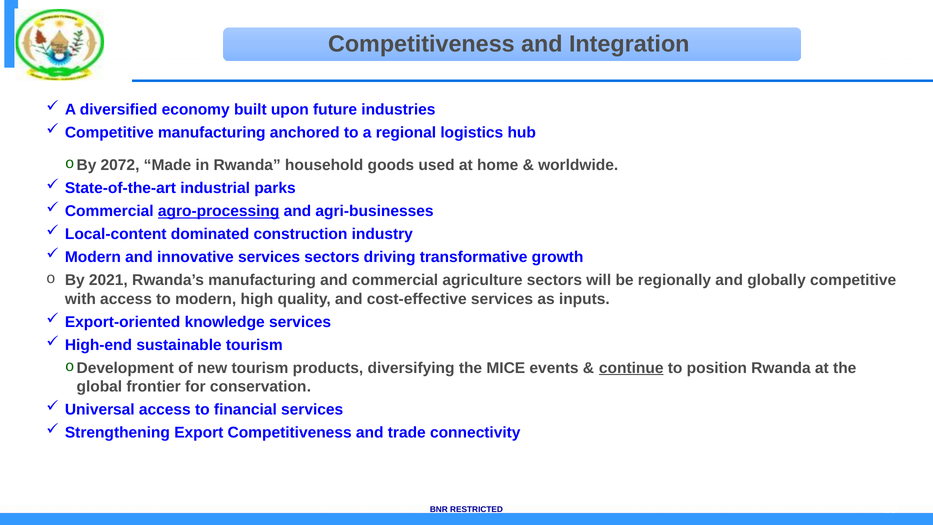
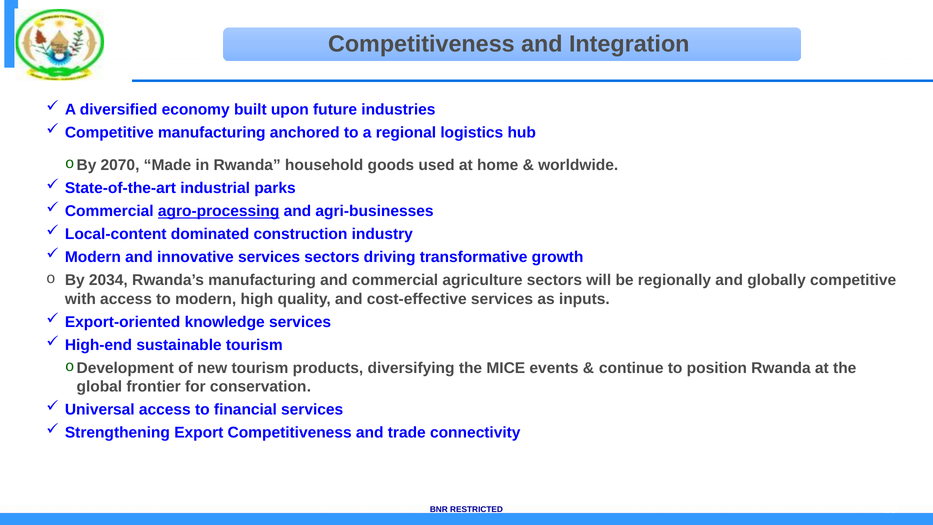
2072: 2072 -> 2070
2021: 2021 -> 2034
continue underline: present -> none
